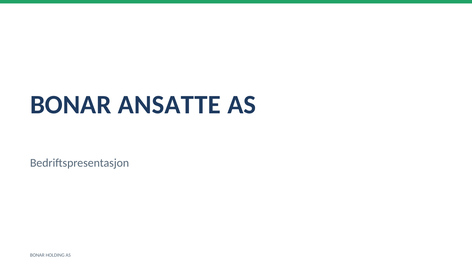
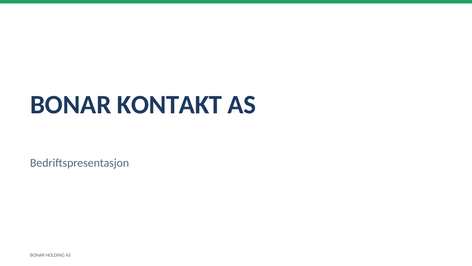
ANSATTE: ANSATTE -> KONTAKT
